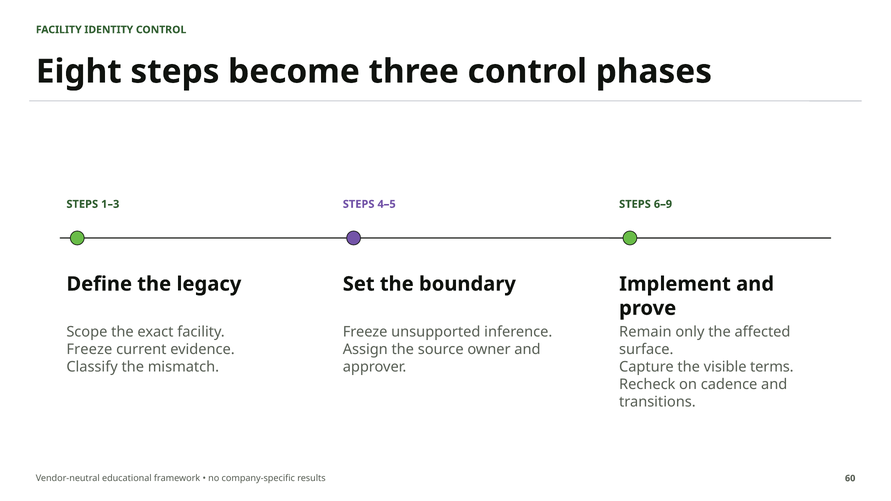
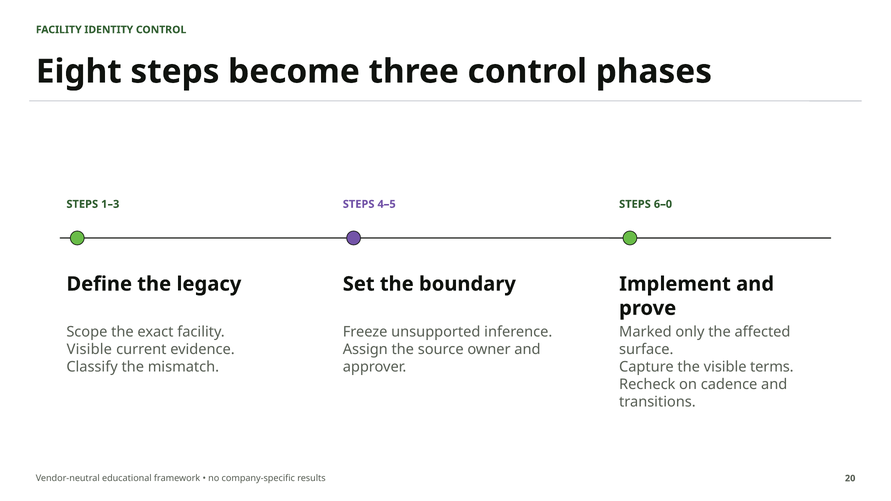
6–9: 6–9 -> 6–0
Remain: Remain -> Marked
Freeze at (89, 349): Freeze -> Visible
60: 60 -> 20
